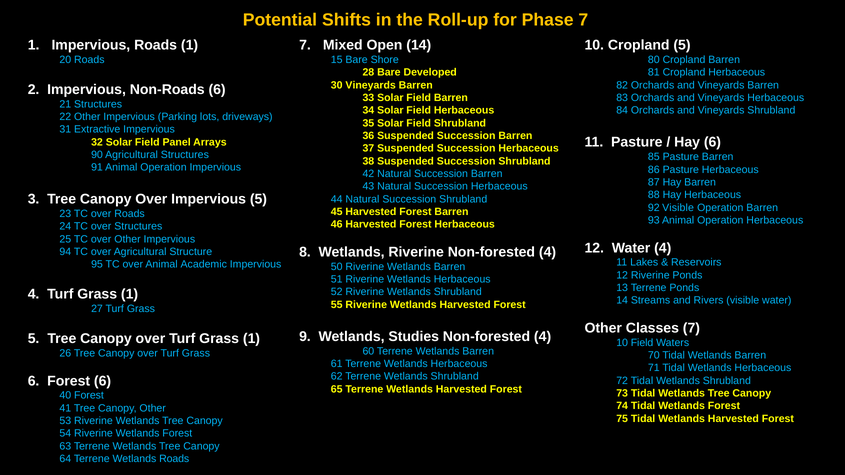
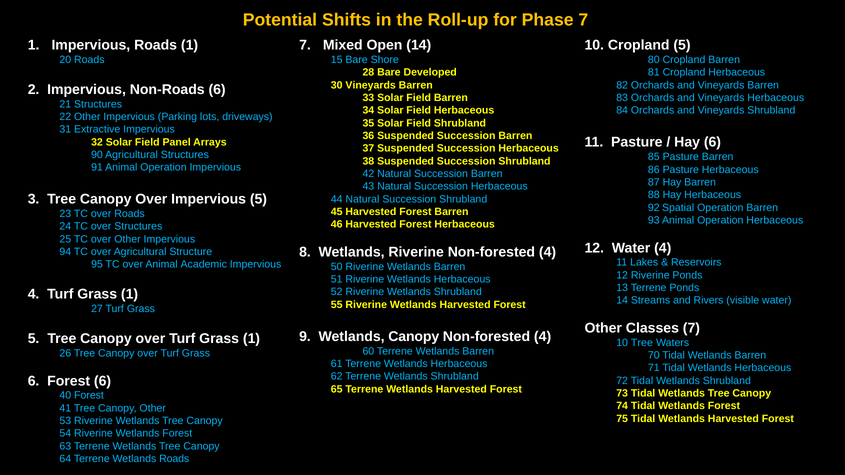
92 Visible: Visible -> Spatial
Wetlands Studies: Studies -> Canopy
10 Field: Field -> Tree
